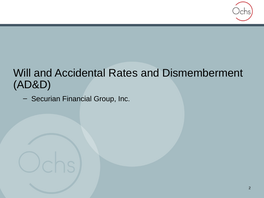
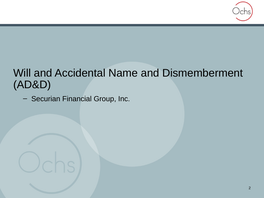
Rates: Rates -> Name
